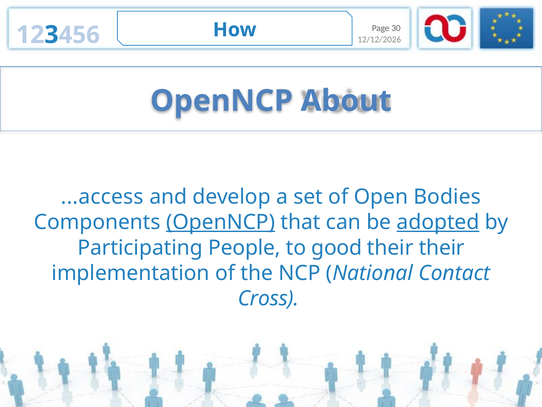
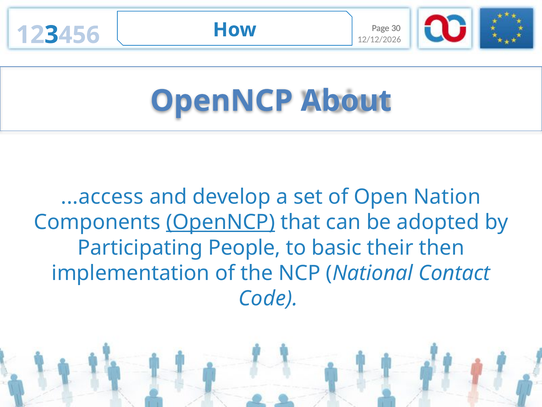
Bodies: Bodies -> Nation
adopted underline: present -> none
good: good -> basic
their their: their -> then
Cross: Cross -> Code
